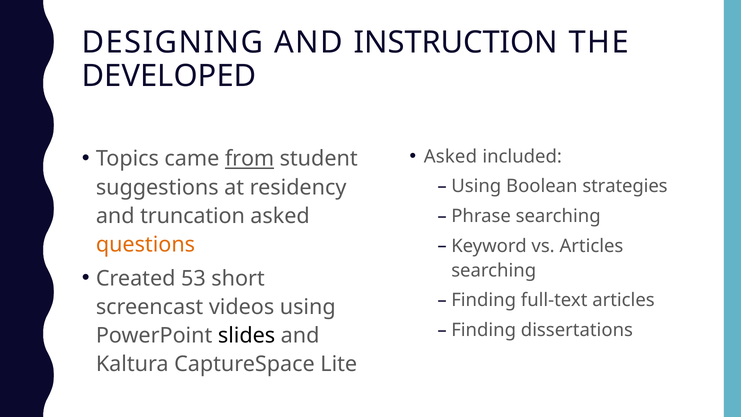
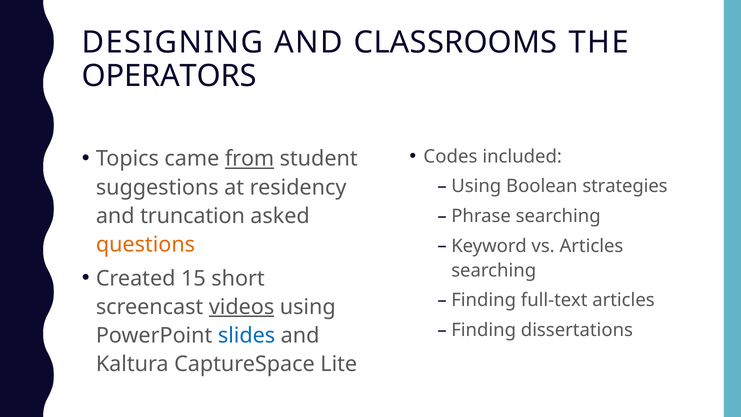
INSTRUCTION: INSTRUCTION -> CLASSROOMS
DEVELOPED: DEVELOPED -> OPERATORS
Asked at (450, 156): Asked -> Codes
53: 53 -> 15
videos underline: none -> present
slides colour: black -> blue
